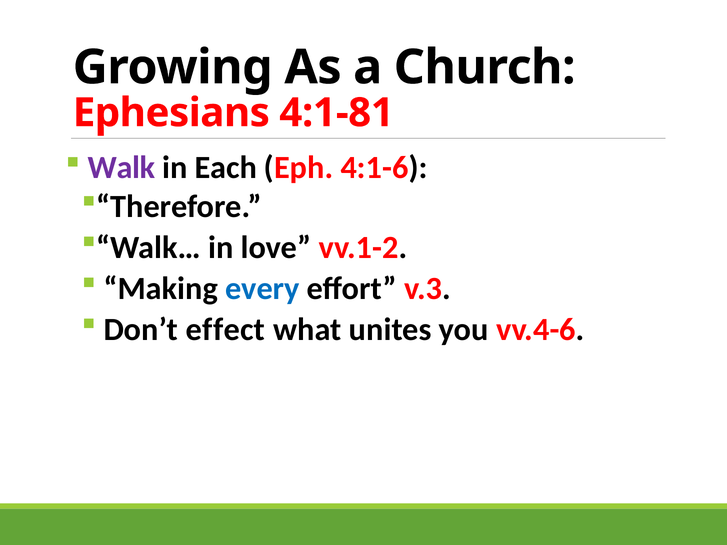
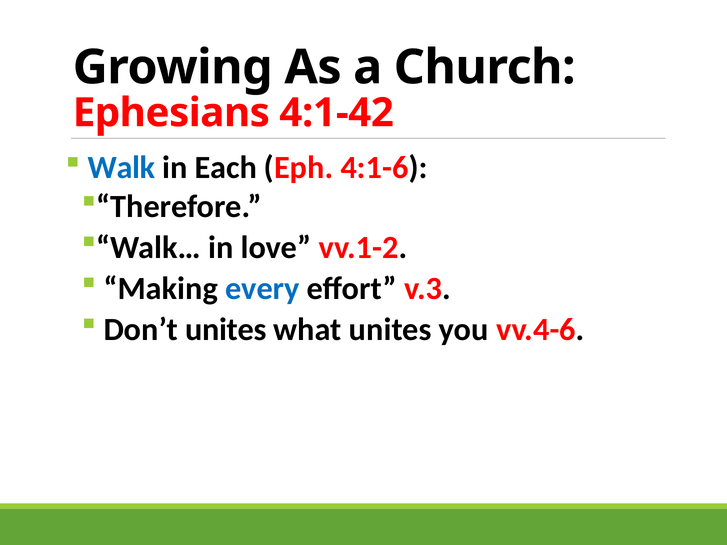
4:1-81: 4:1-81 -> 4:1-42
Walk colour: purple -> blue
Don’t effect: effect -> unites
